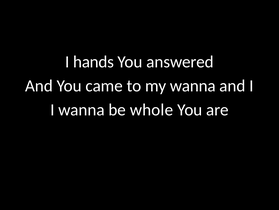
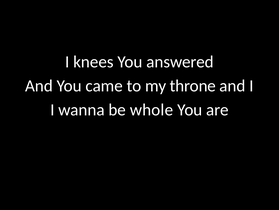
hands: hands -> knees
my wanna: wanna -> throne
